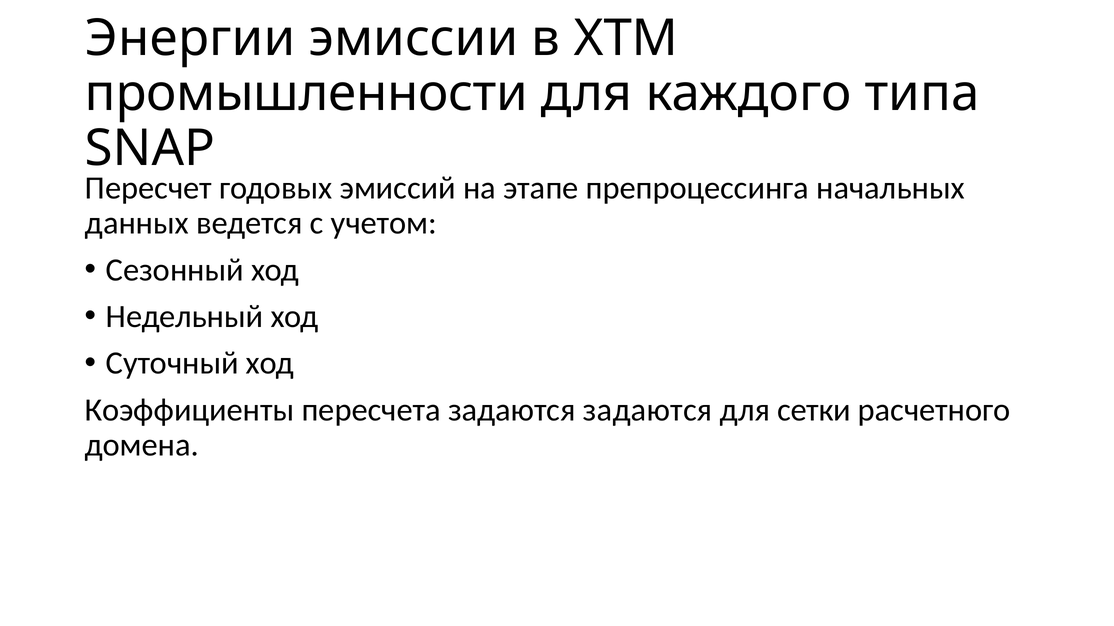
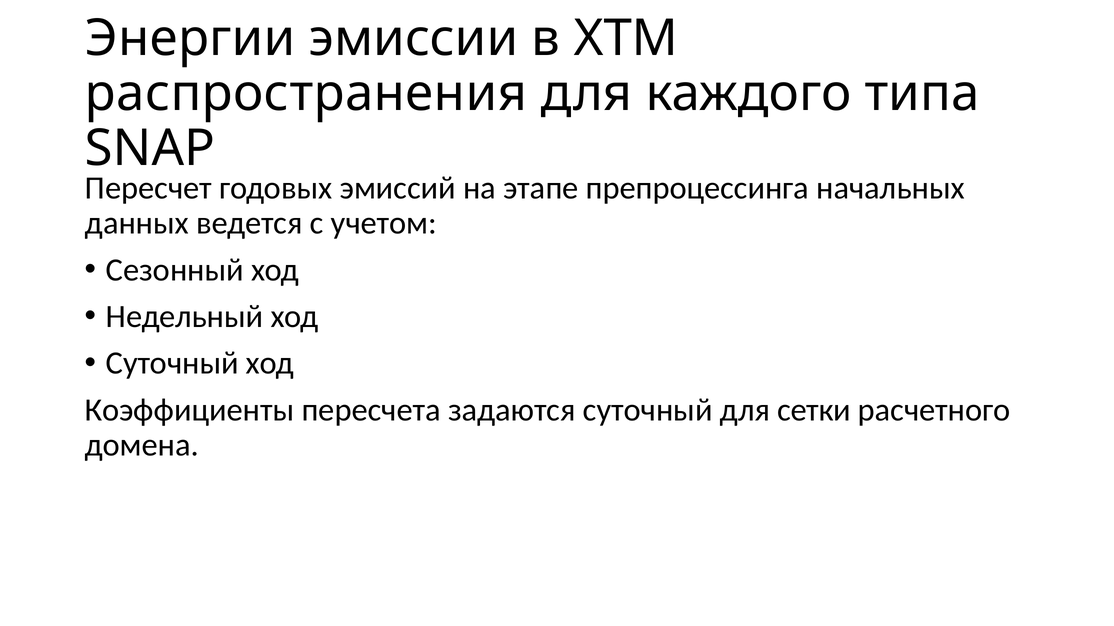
промышленности: промышленности -> распространения
задаются задаются: задаются -> суточный
